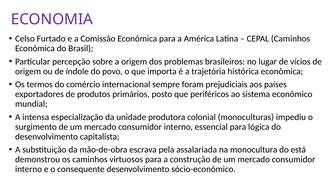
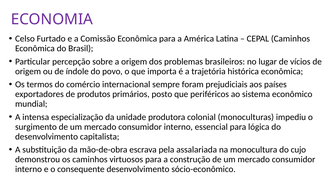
está: está -> cujo
